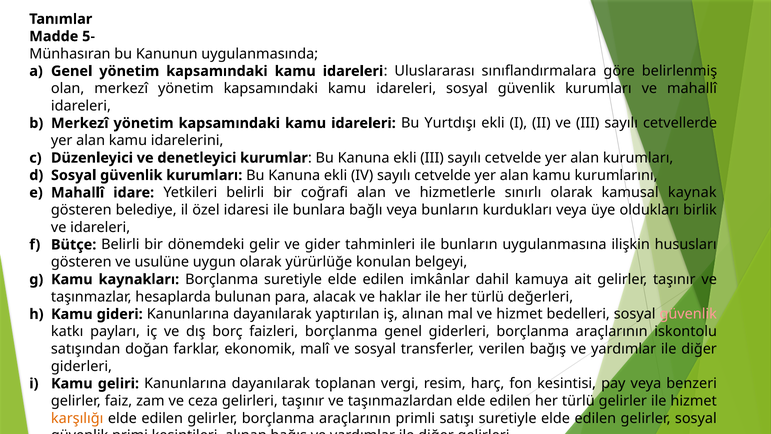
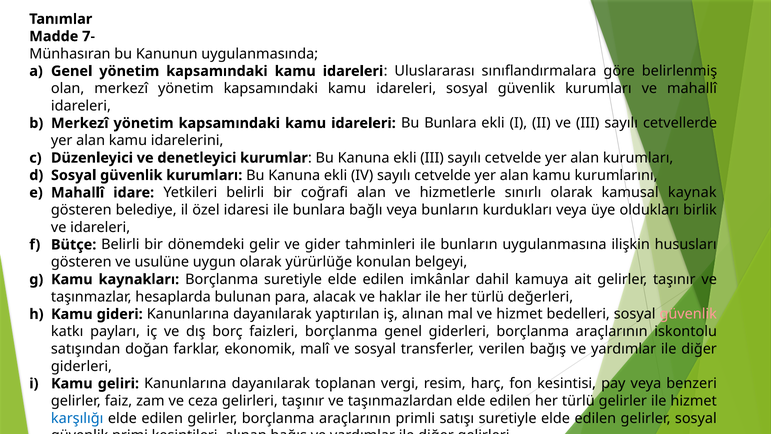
5-: 5- -> 7-
Bu Yurtdışı: Yurtdışı -> Bunlara
karşılığı colour: orange -> blue
